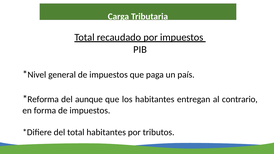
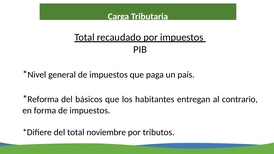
aunque: aunque -> básicos
total habitantes: habitantes -> noviembre
